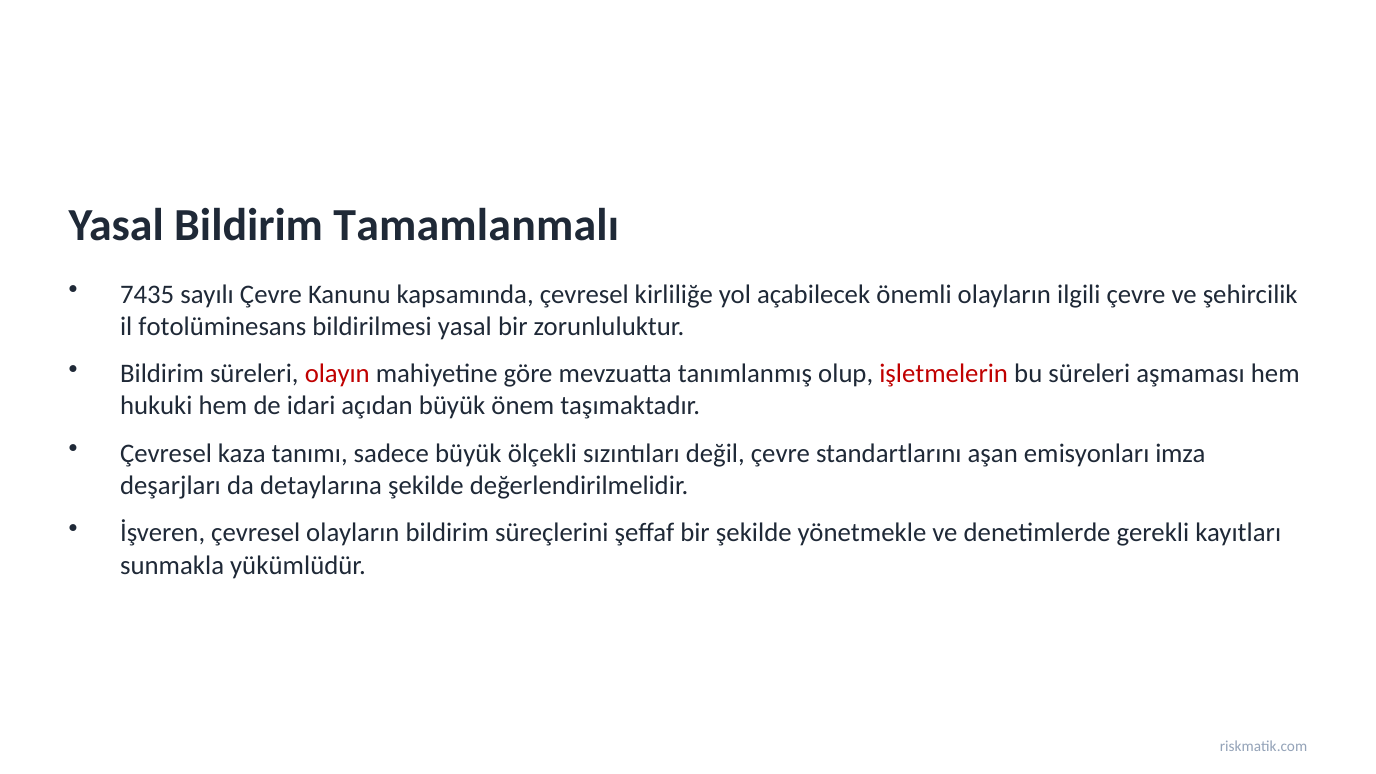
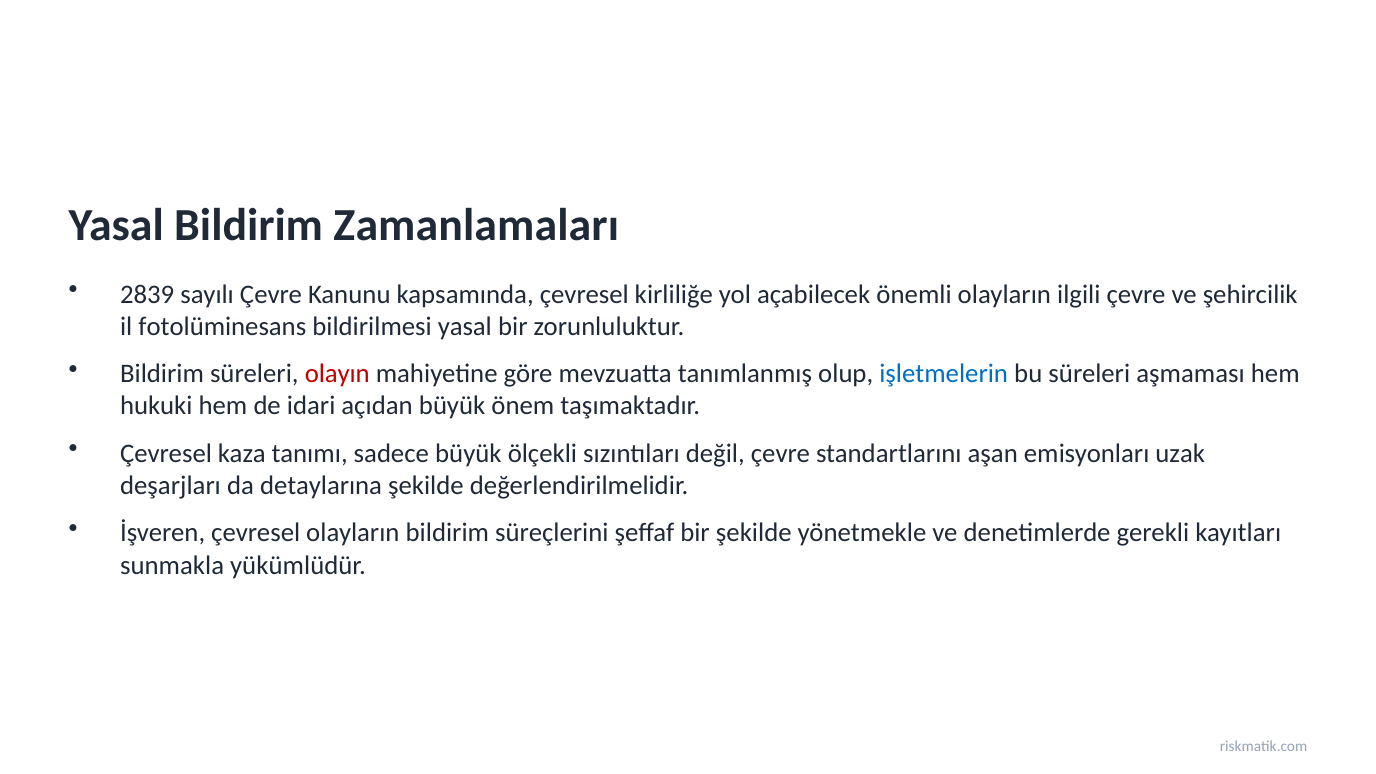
Tamamlanmalı: Tamamlanmalı -> Zamanlamaları
7435: 7435 -> 2839
işletmelerin colour: red -> blue
imza: imza -> uzak
